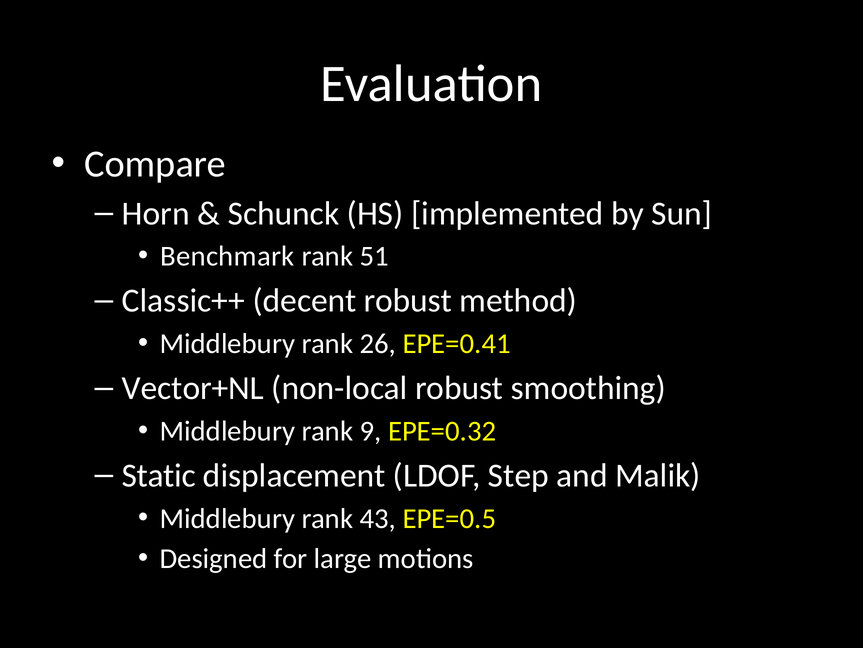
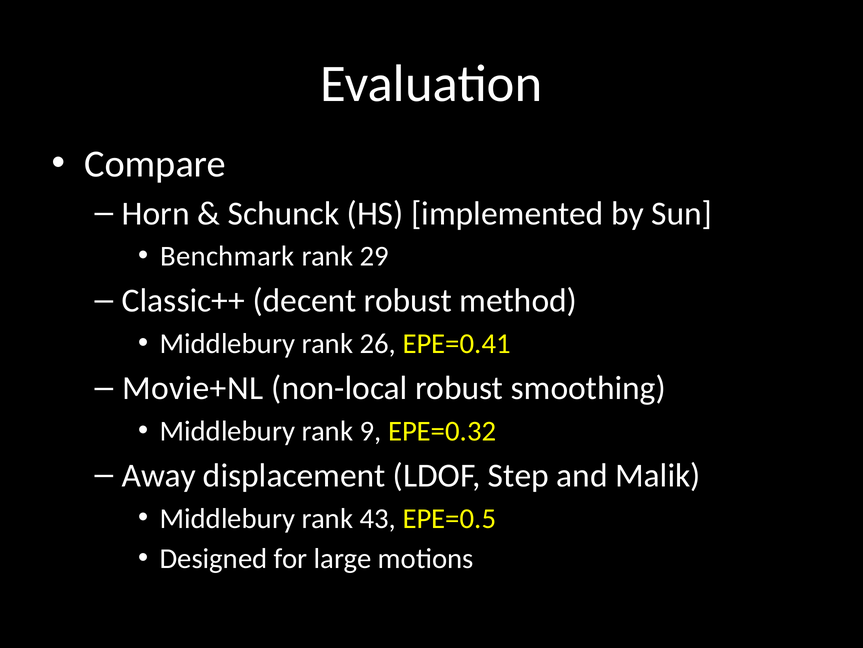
51: 51 -> 29
Vector+NL: Vector+NL -> Movie+NL
Static: Static -> Away
